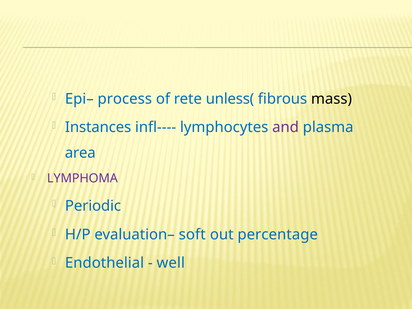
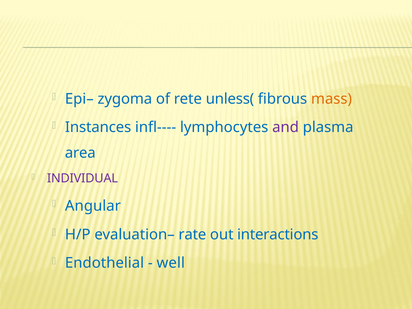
process: process -> zygoma
mass colour: black -> orange
LYMPHOMA: LYMPHOMA -> INDIVIDUAL
Periodic: Periodic -> Angular
soft: soft -> rate
percentage: percentage -> interactions
